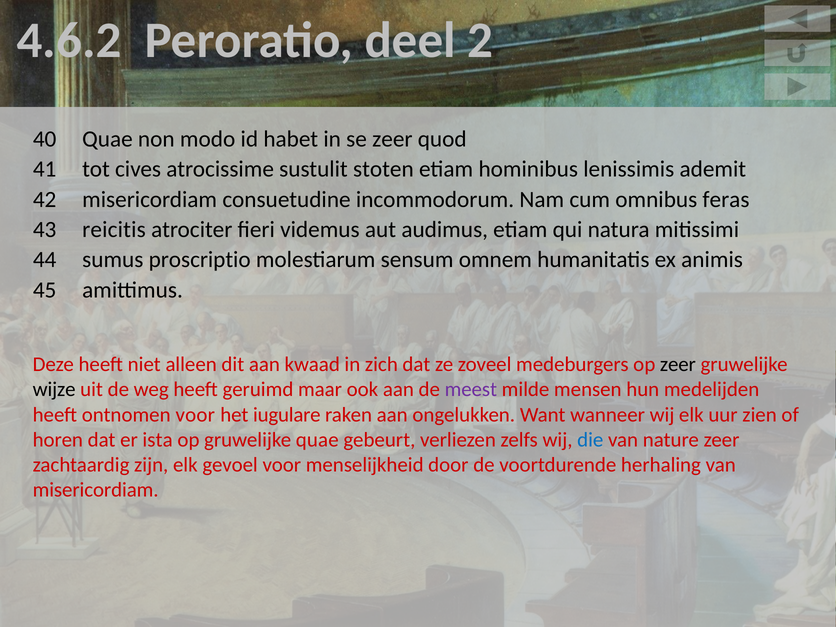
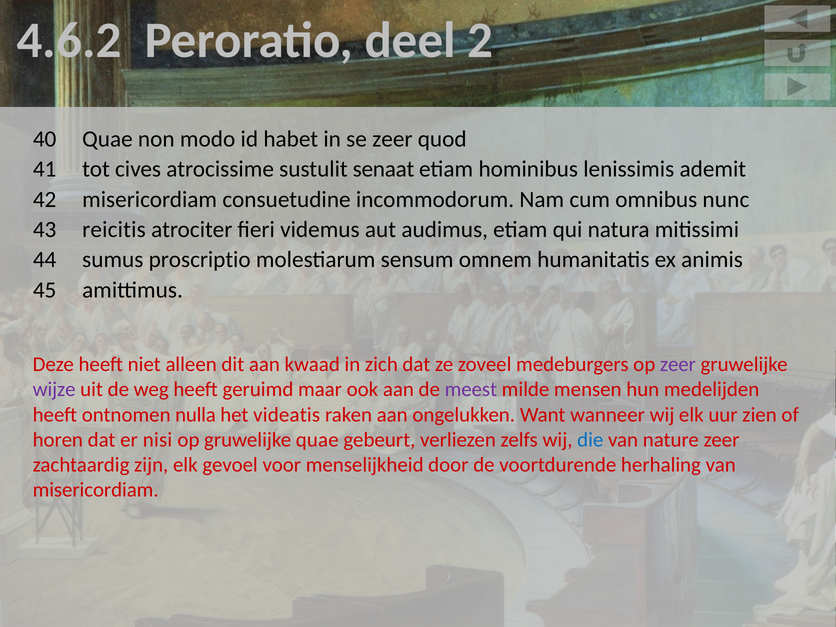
stoten: stoten -> senaat
feras: feras -> nunc
zeer at (678, 364) colour: black -> purple
wijze colour: black -> purple
ontnomen voor: voor -> nulla
iugulare: iugulare -> videatis
ista: ista -> nisi
